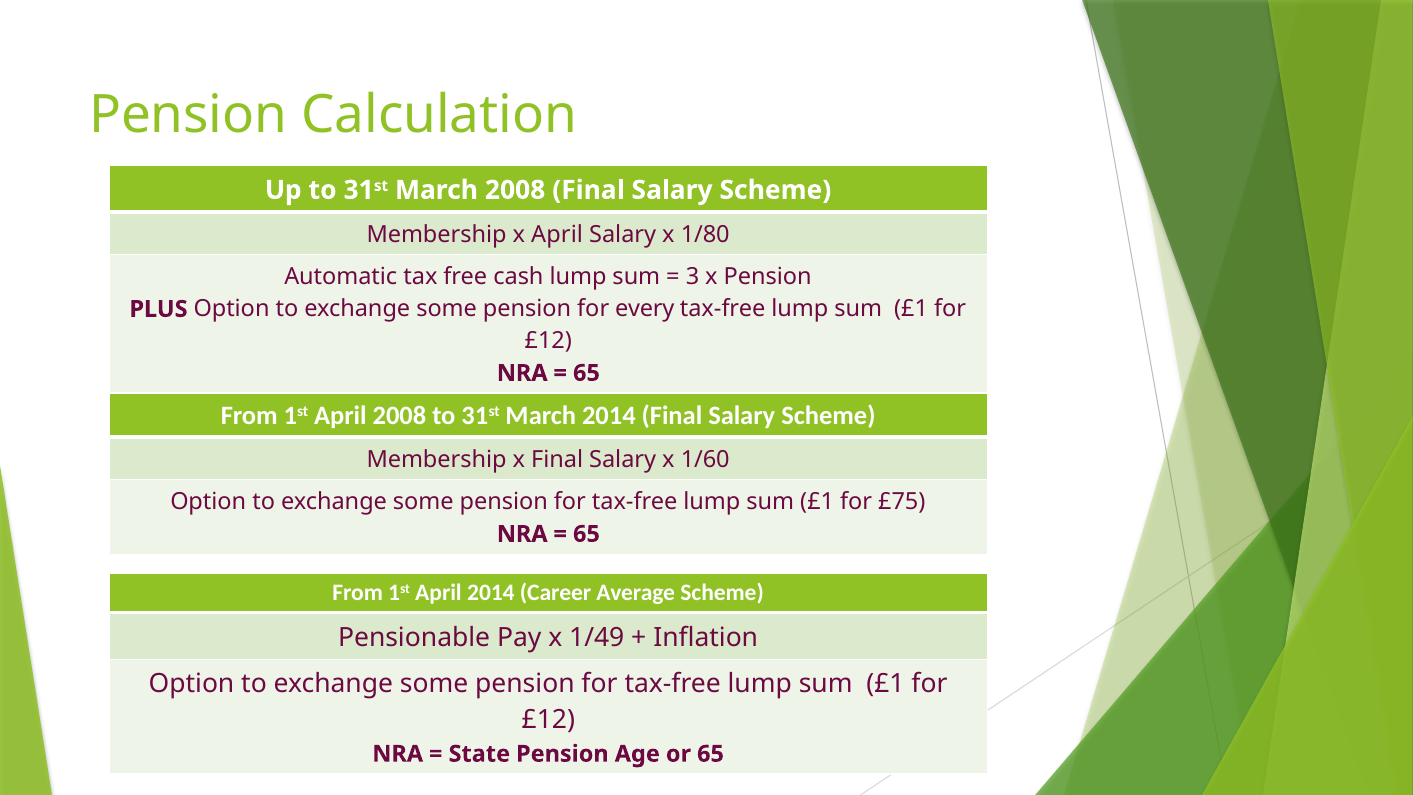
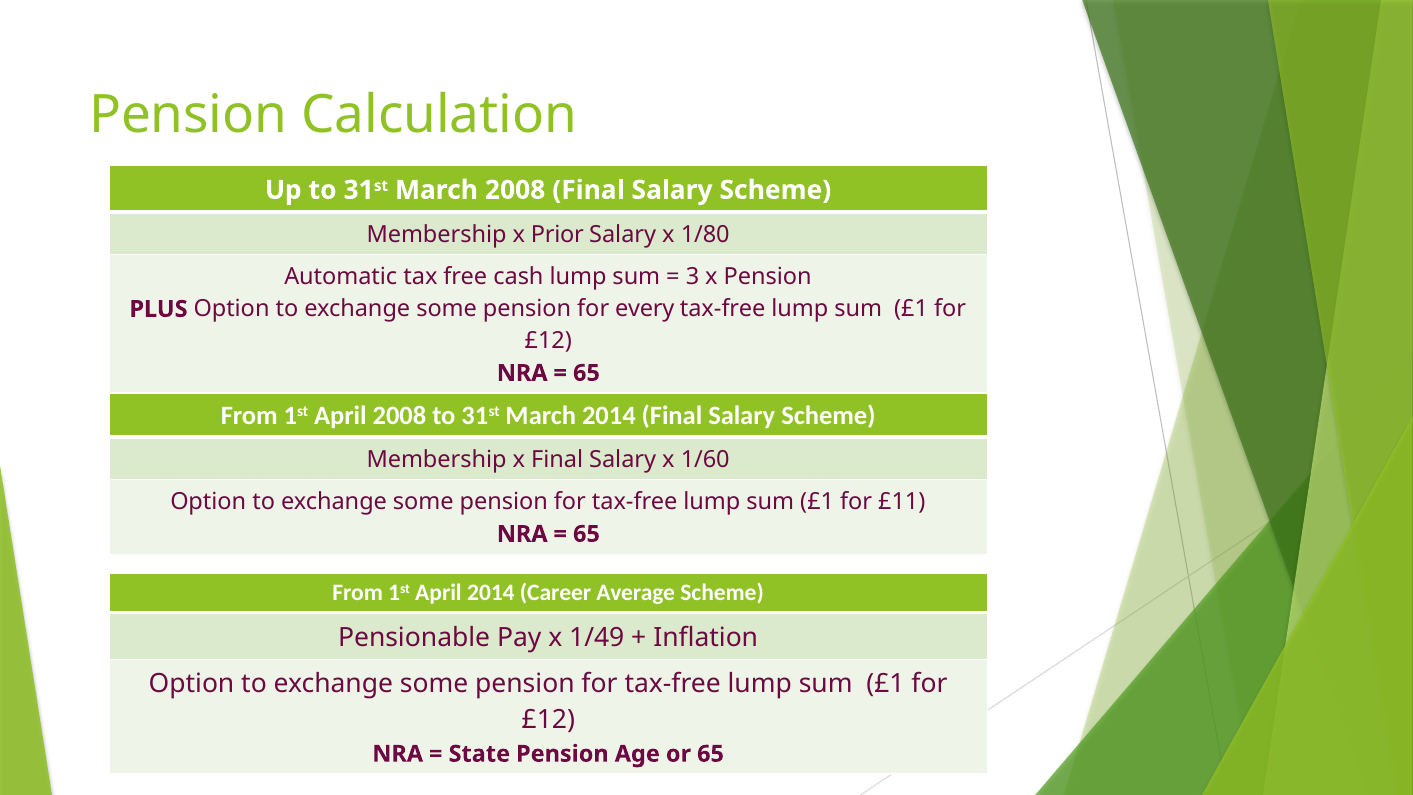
x April: April -> Prior
£75: £75 -> £11
